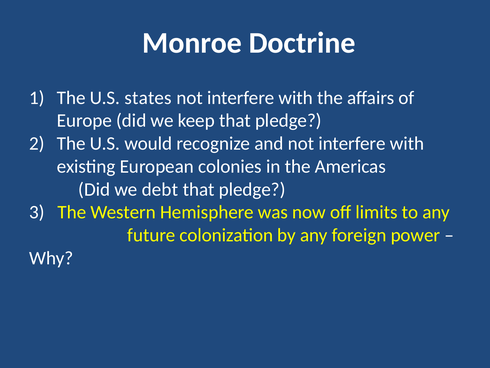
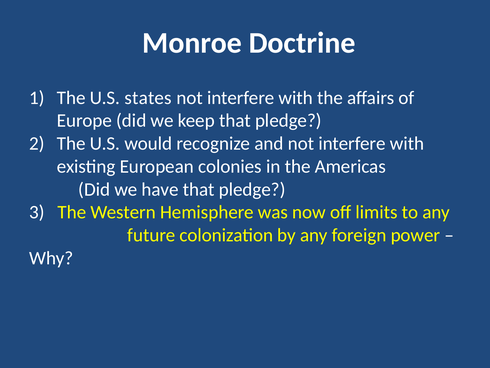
debt: debt -> have
